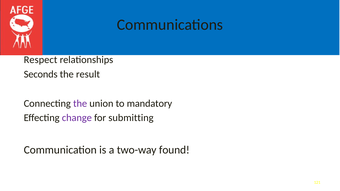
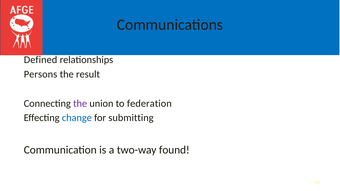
Respect: Respect -> Defined
Seconds: Seconds -> Persons
mandatory: mandatory -> federation
change colour: purple -> blue
